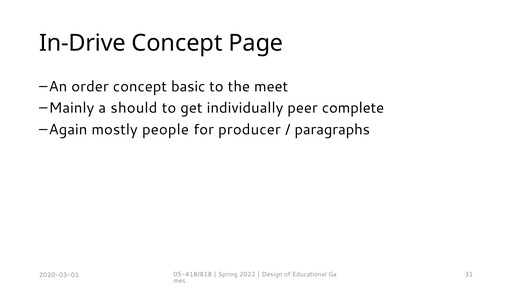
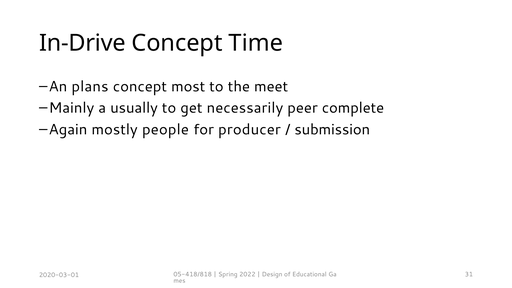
Page: Page -> Time
order: order -> plans
basic: basic -> most
should: should -> usually
individually: individually -> necessarily
paragraphs: paragraphs -> submission
